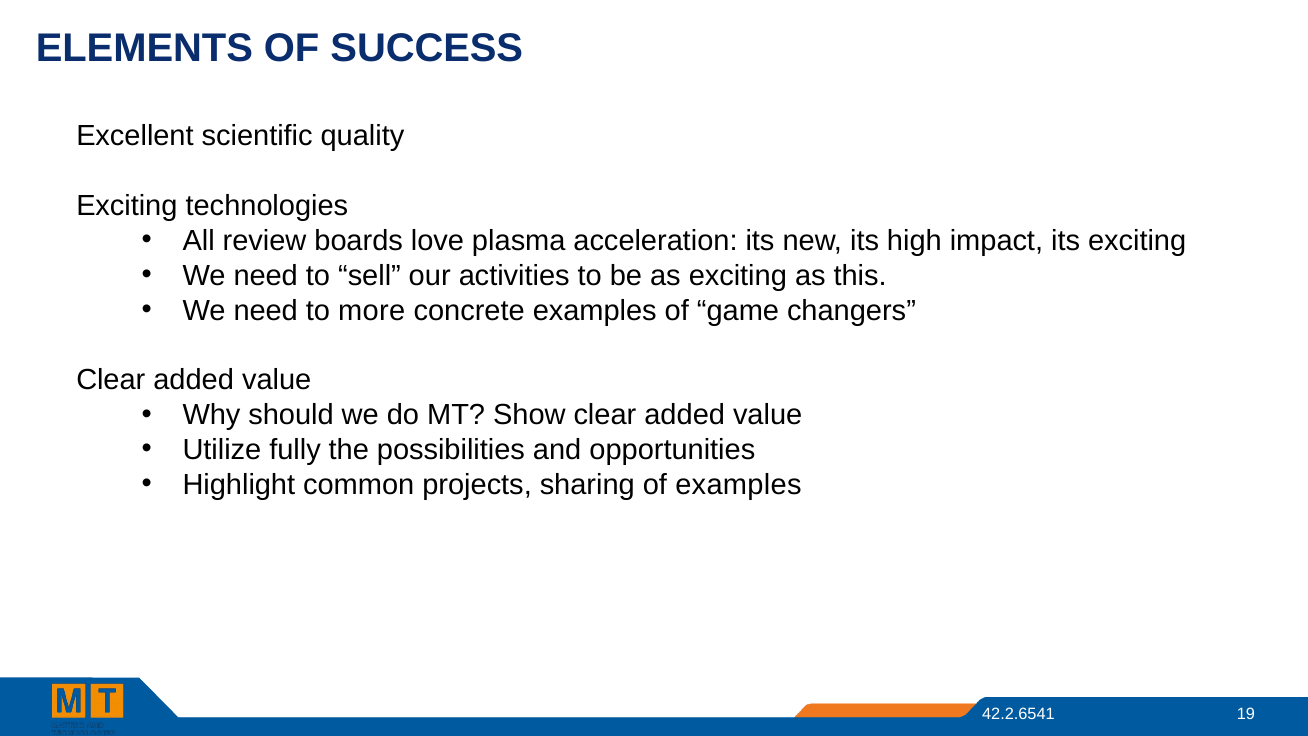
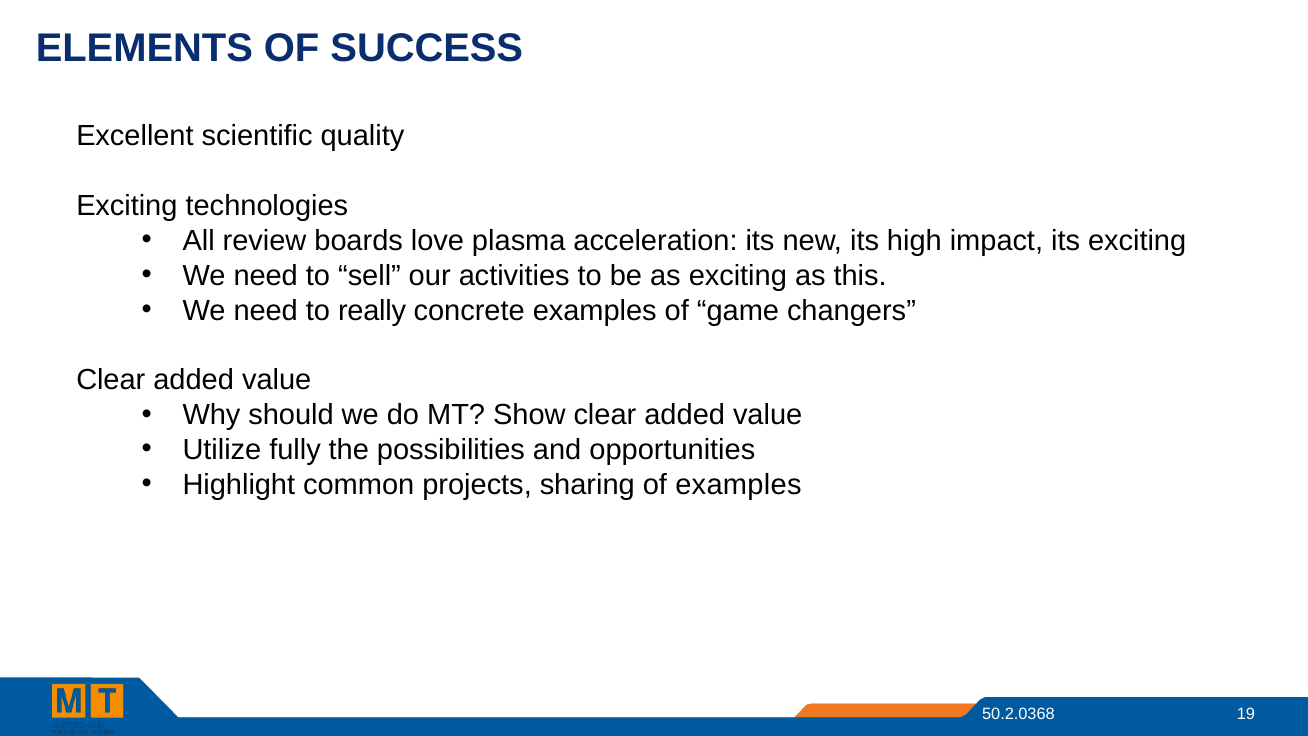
more: more -> really
42.2.6541: 42.2.6541 -> 50.2.0368
